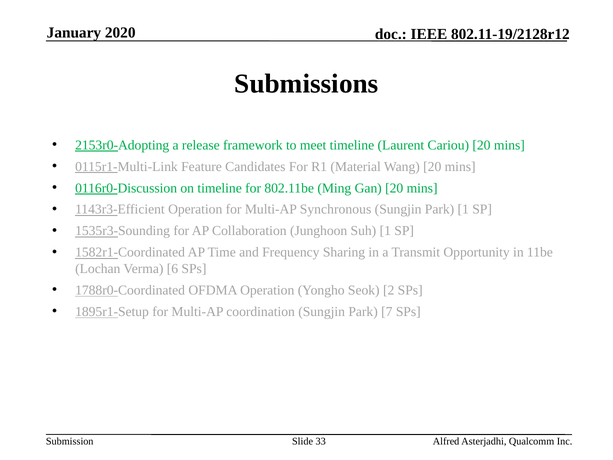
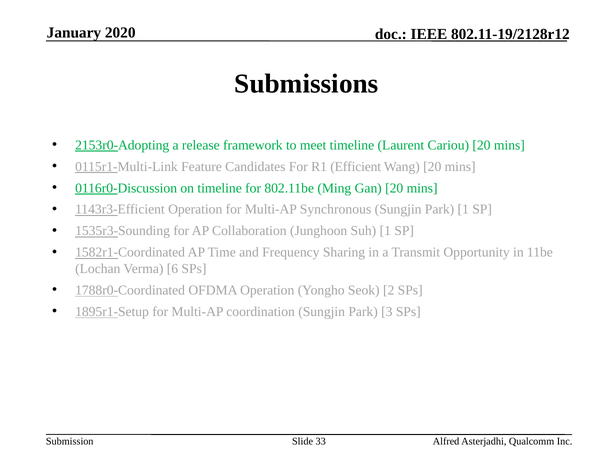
Material: Material -> Efficient
7: 7 -> 3
